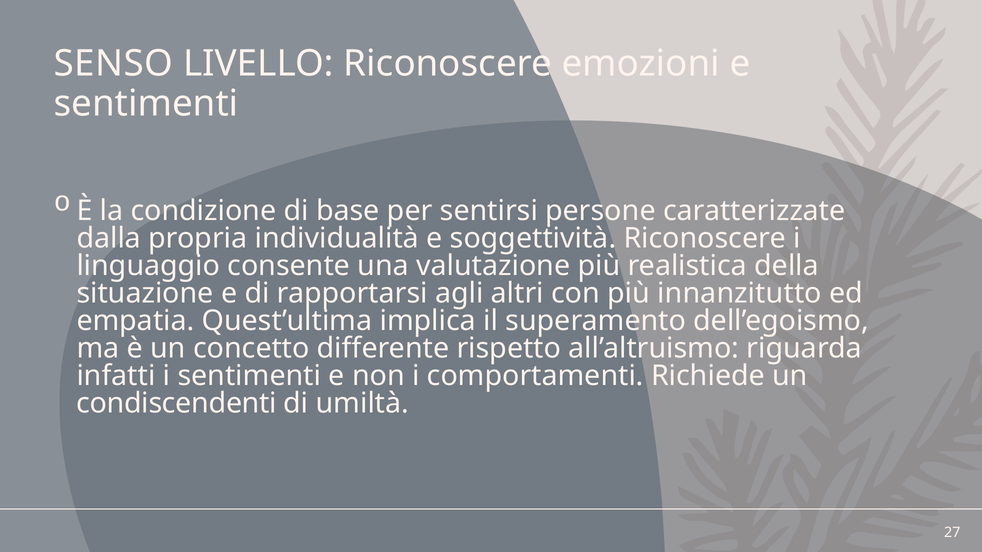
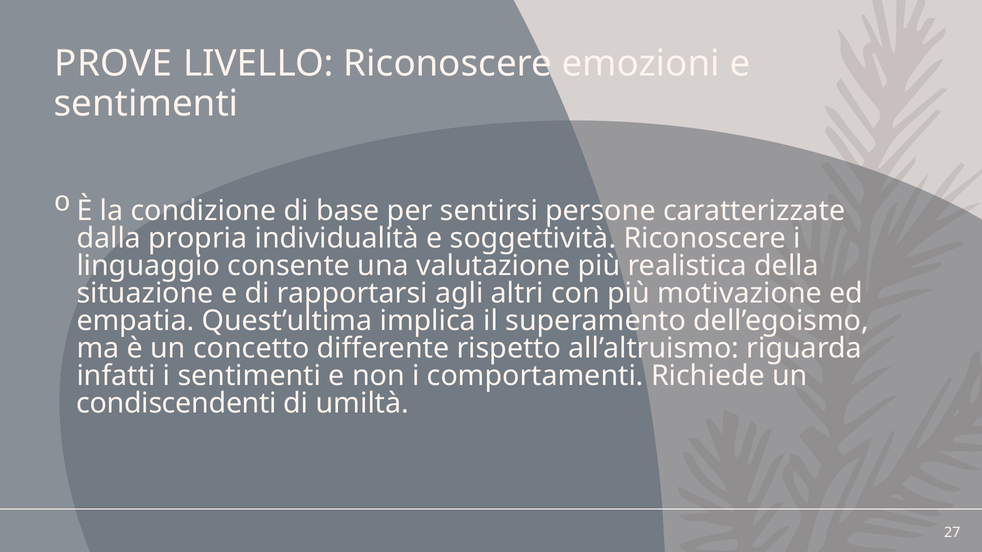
SENSO: SENSO -> PROVE
innanzitutto: innanzitutto -> motivazione
